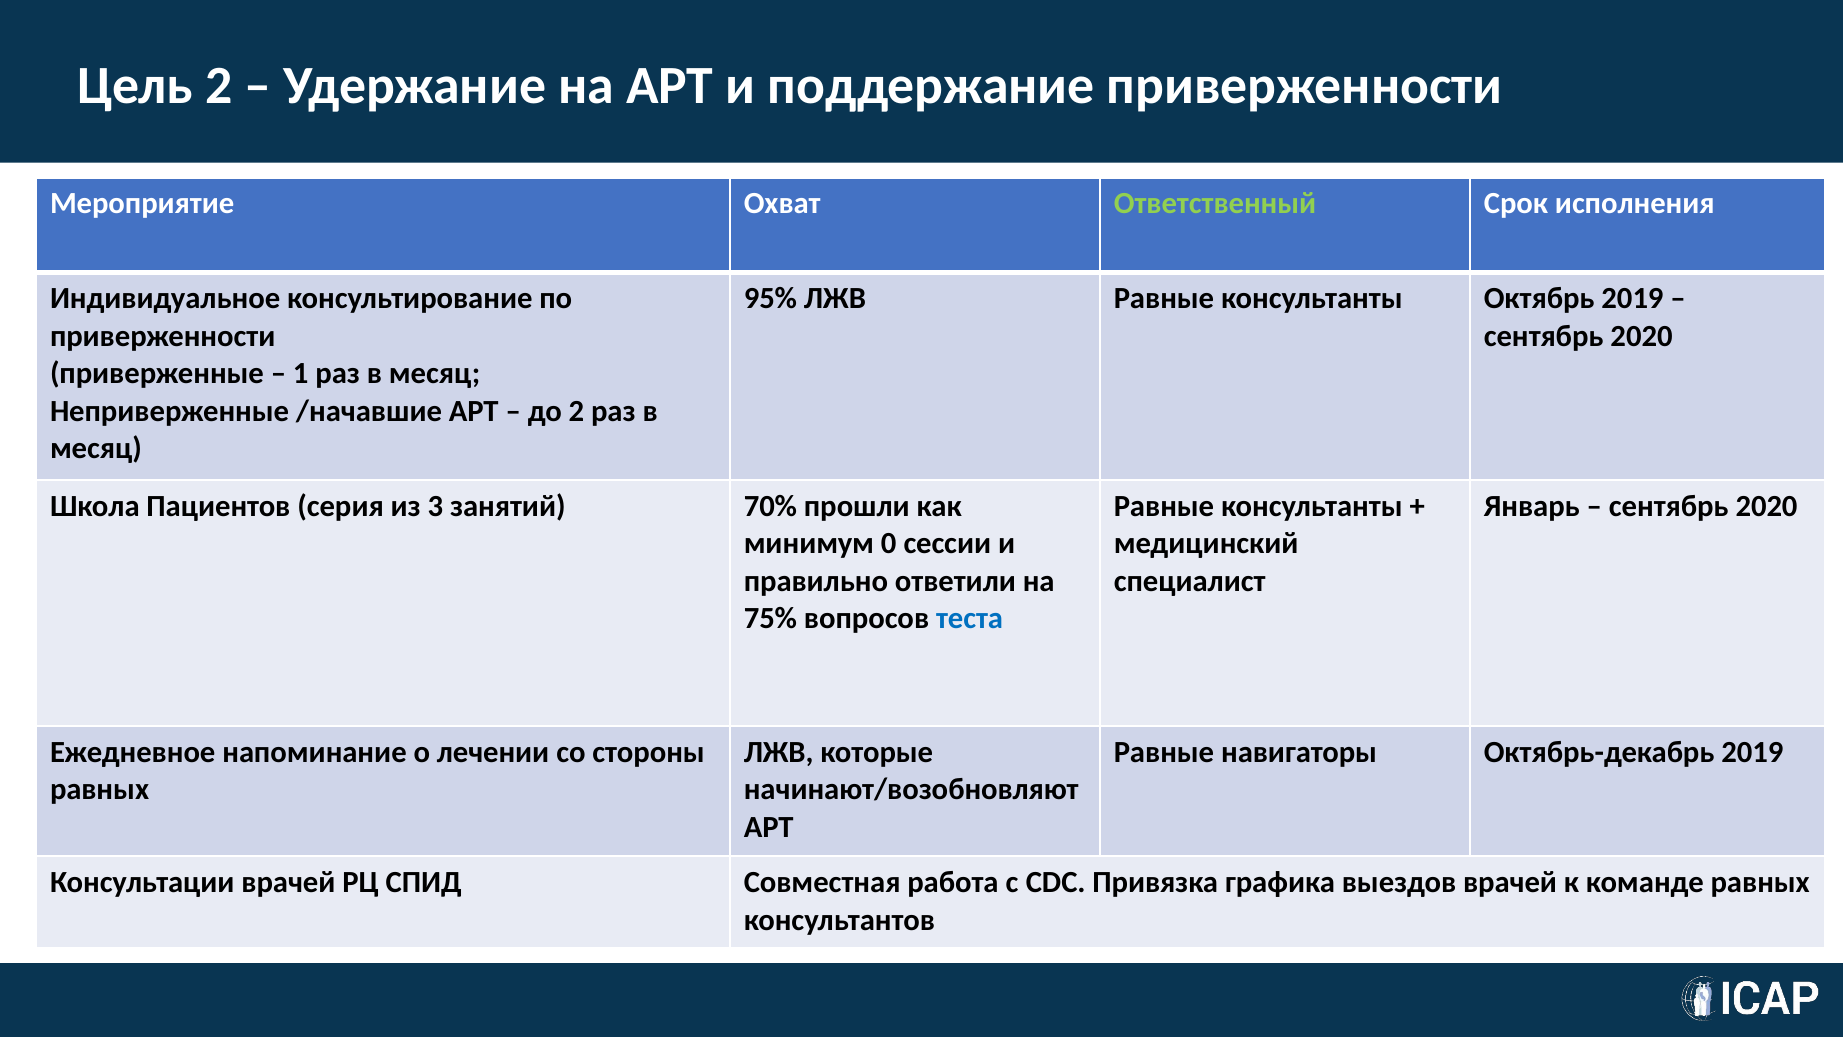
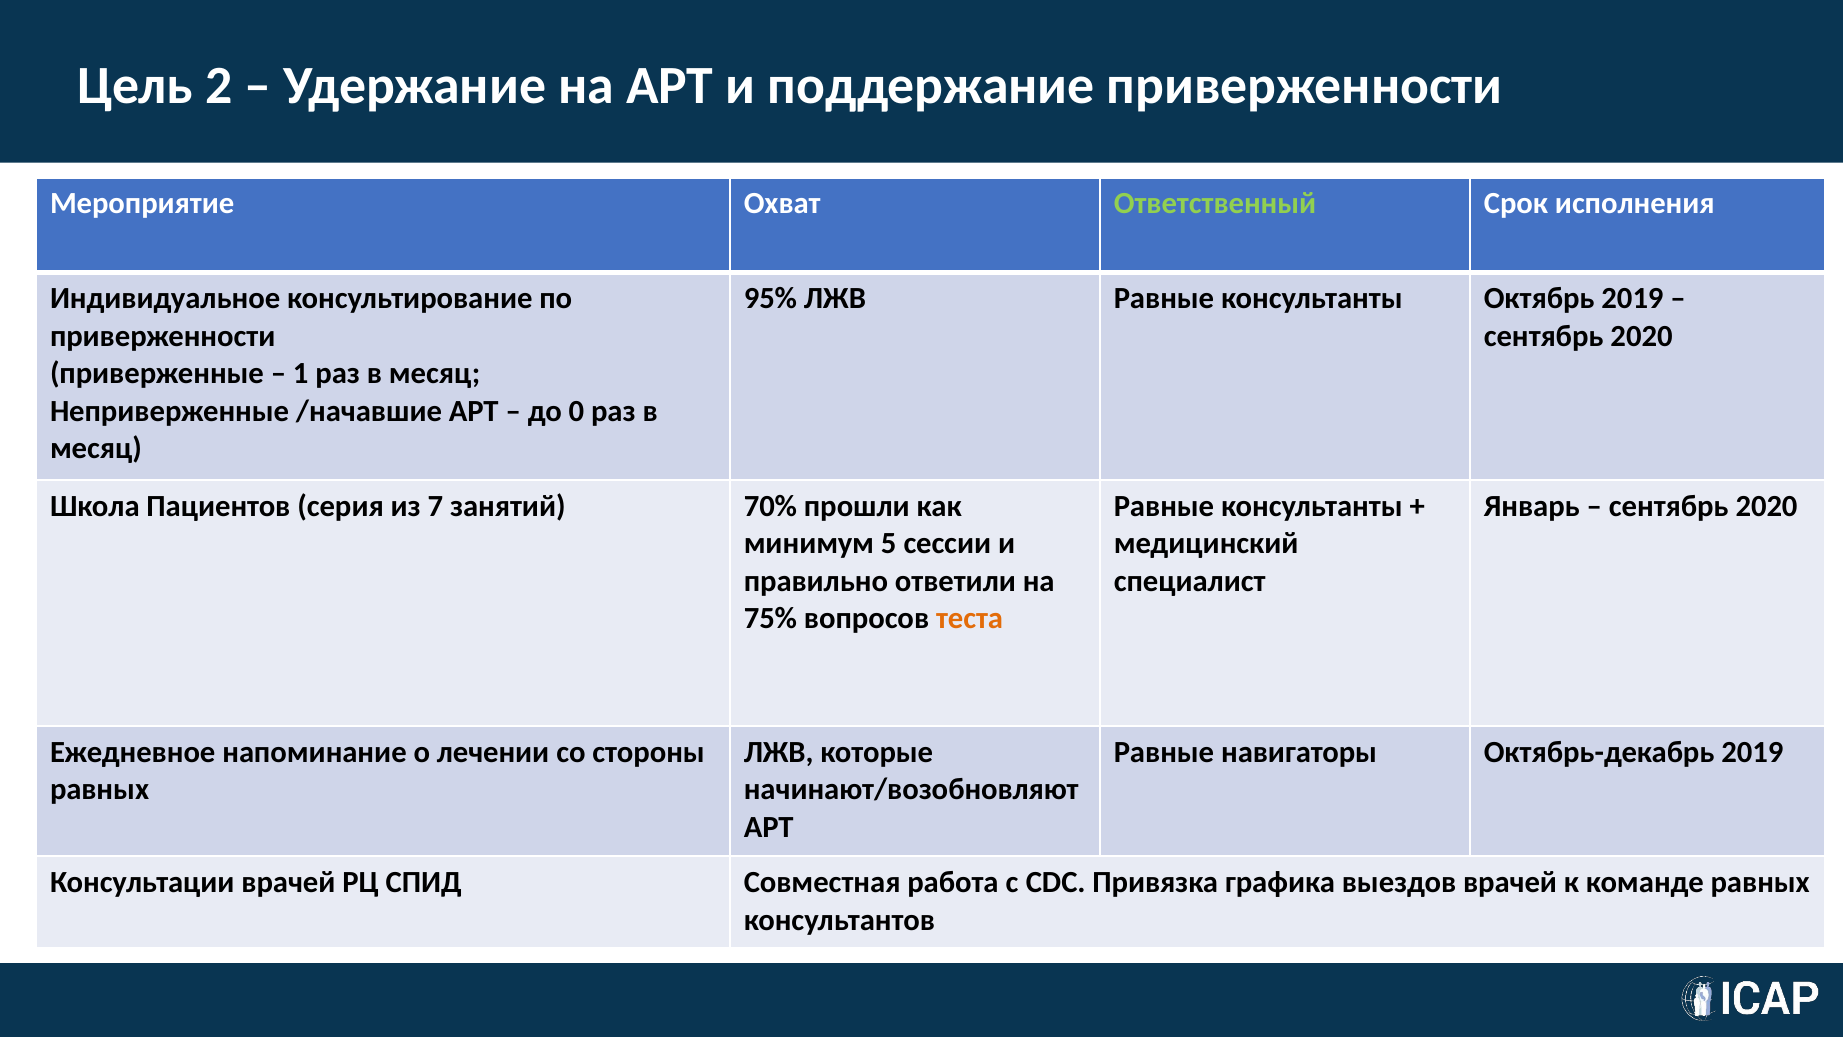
до 2: 2 -> 0
3: 3 -> 7
0: 0 -> 5
теста colour: blue -> orange
